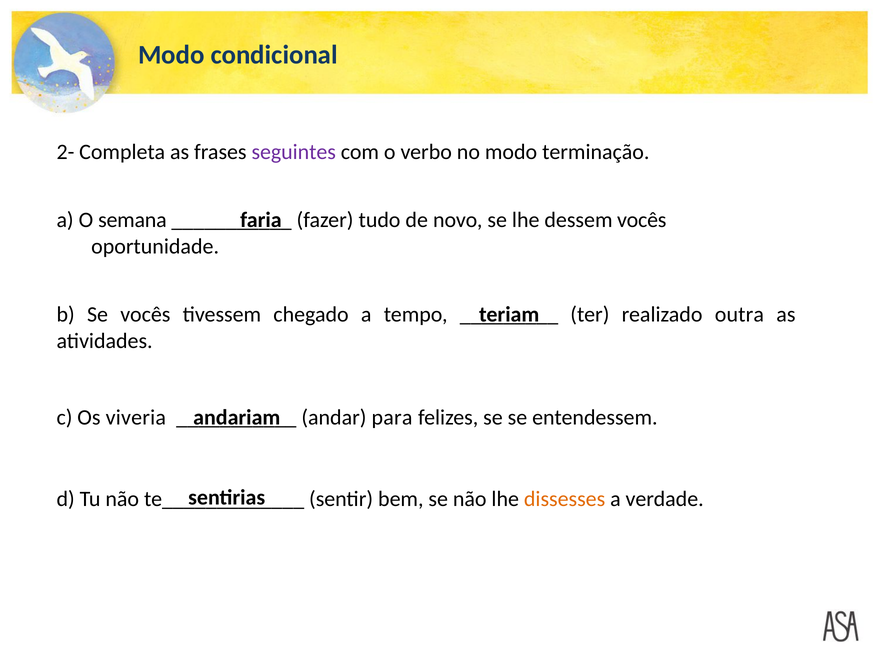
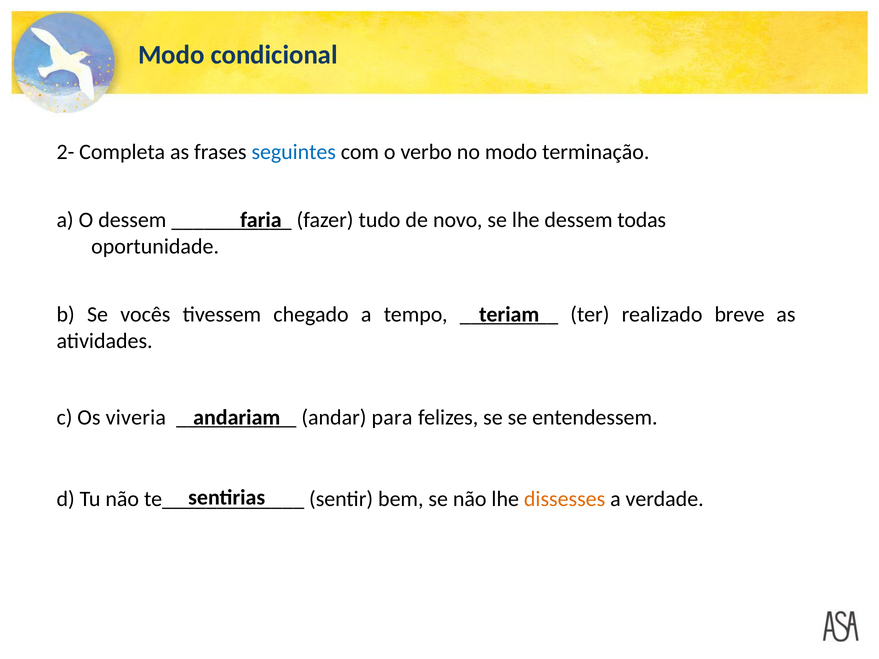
seguintes colour: purple -> blue
O semana: semana -> dessem
dessem vocês: vocês -> todas
outra: outra -> breve
